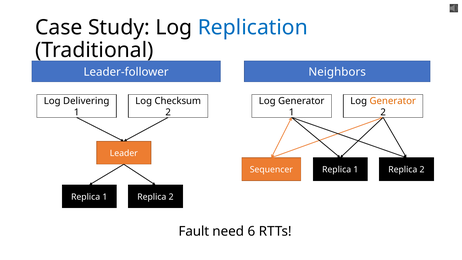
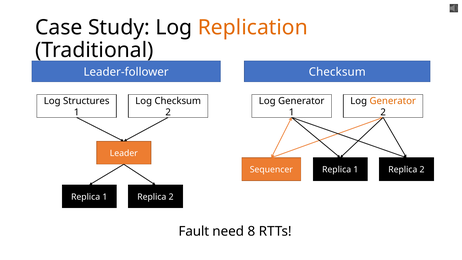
Replication colour: blue -> orange
Leader-follower Neighbors: Neighbors -> Checksum
Delivering: Delivering -> Structures
6: 6 -> 8
